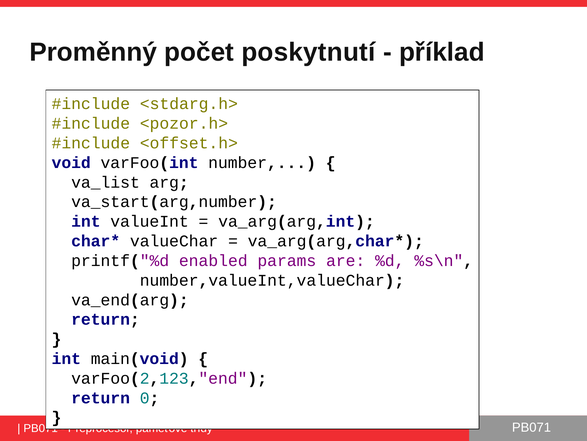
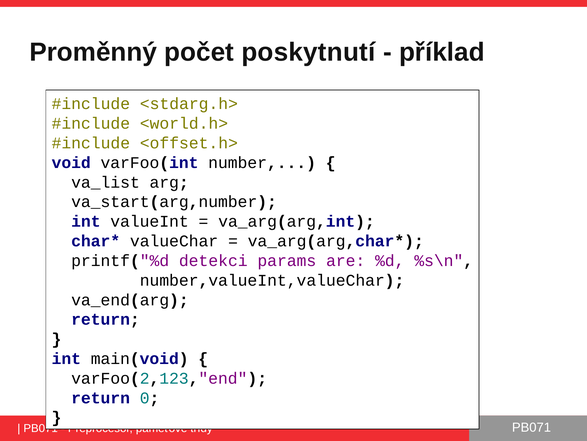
<pozor.h>: <pozor.h> -> <world.h>
enabled: enabled -> detekci
